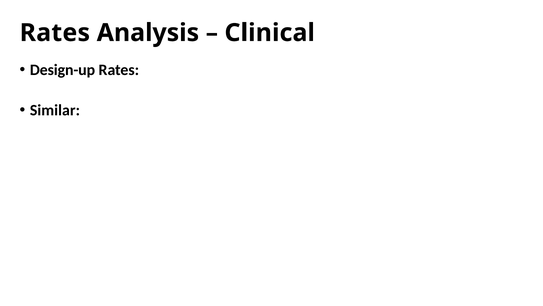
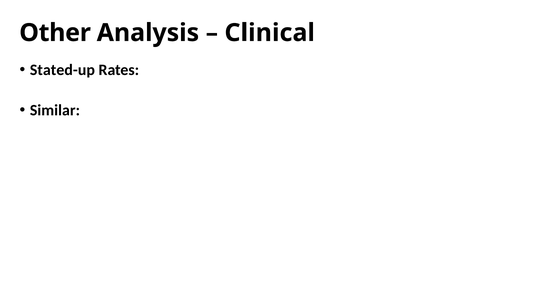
Rates at (55, 33): Rates -> Other
Design-up: Design-up -> Stated-up
